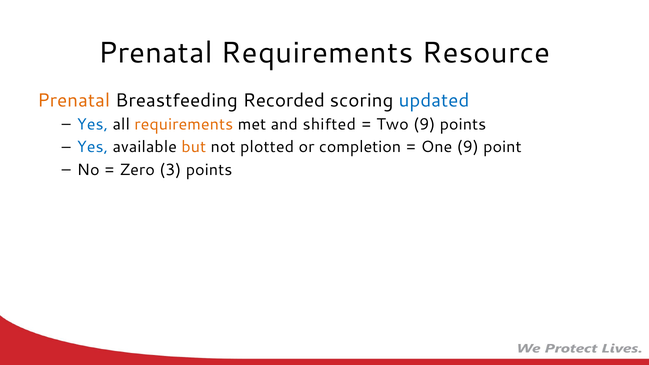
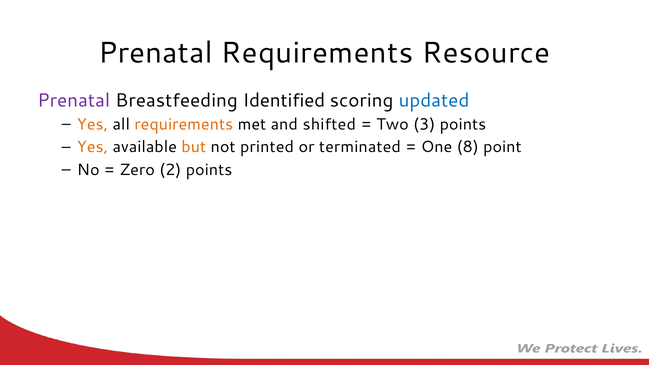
Prenatal at (74, 100) colour: orange -> purple
Recorded: Recorded -> Identified
Yes at (93, 124) colour: blue -> orange
Two 9: 9 -> 3
Yes at (93, 147) colour: blue -> orange
plotted: plotted -> printed
completion: completion -> terminated
One 9: 9 -> 8
3: 3 -> 2
